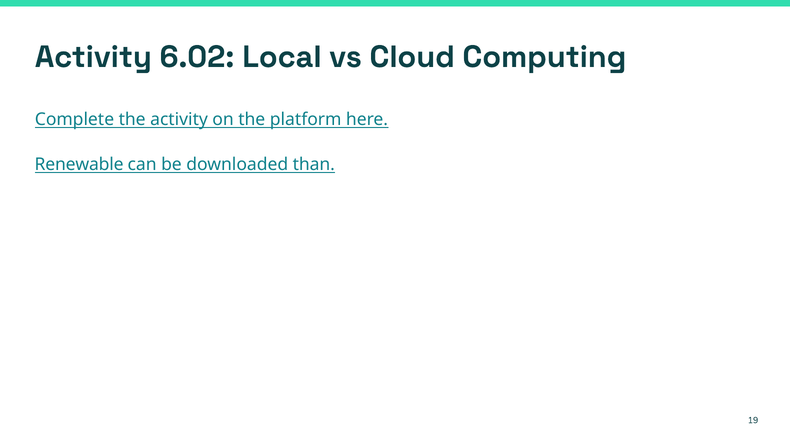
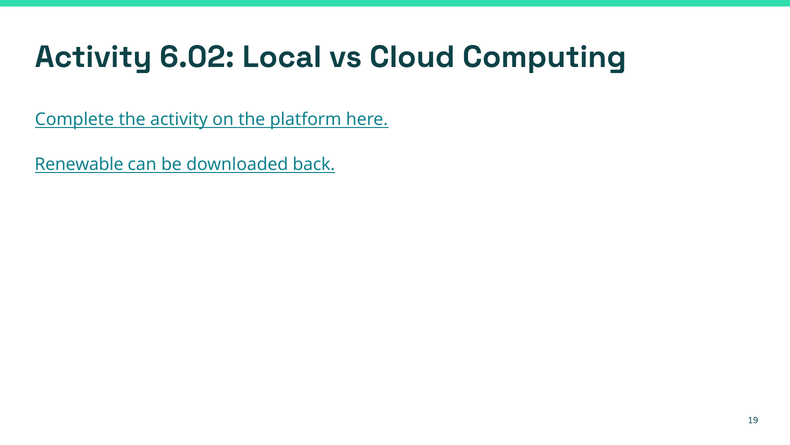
than: than -> back
